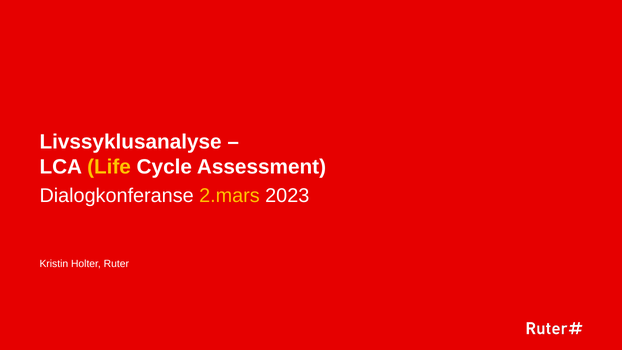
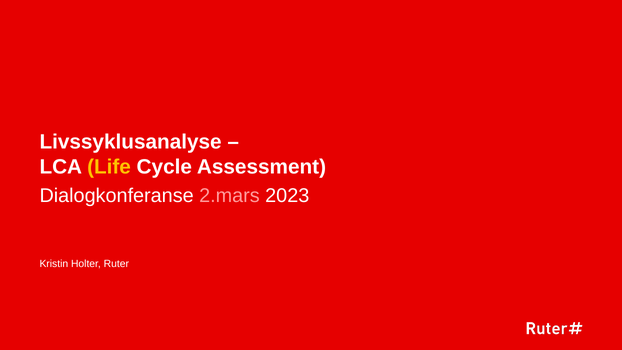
2.mars colour: yellow -> pink
